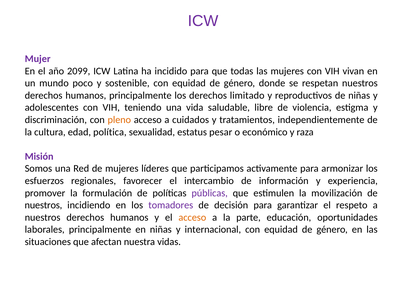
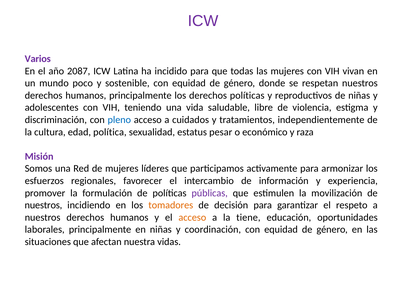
Mujer: Mujer -> Varios
2099: 2099 -> 2087
derechos limitado: limitado -> políticas
pleno colour: orange -> blue
tomadores colour: purple -> orange
parte: parte -> tiene
internacional: internacional -> coordinación
